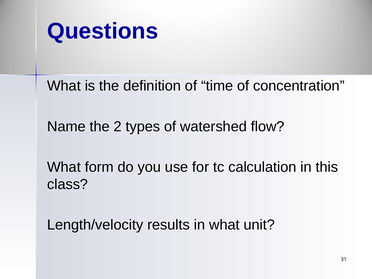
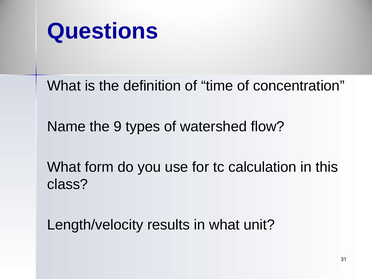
2: 2 -> 9
